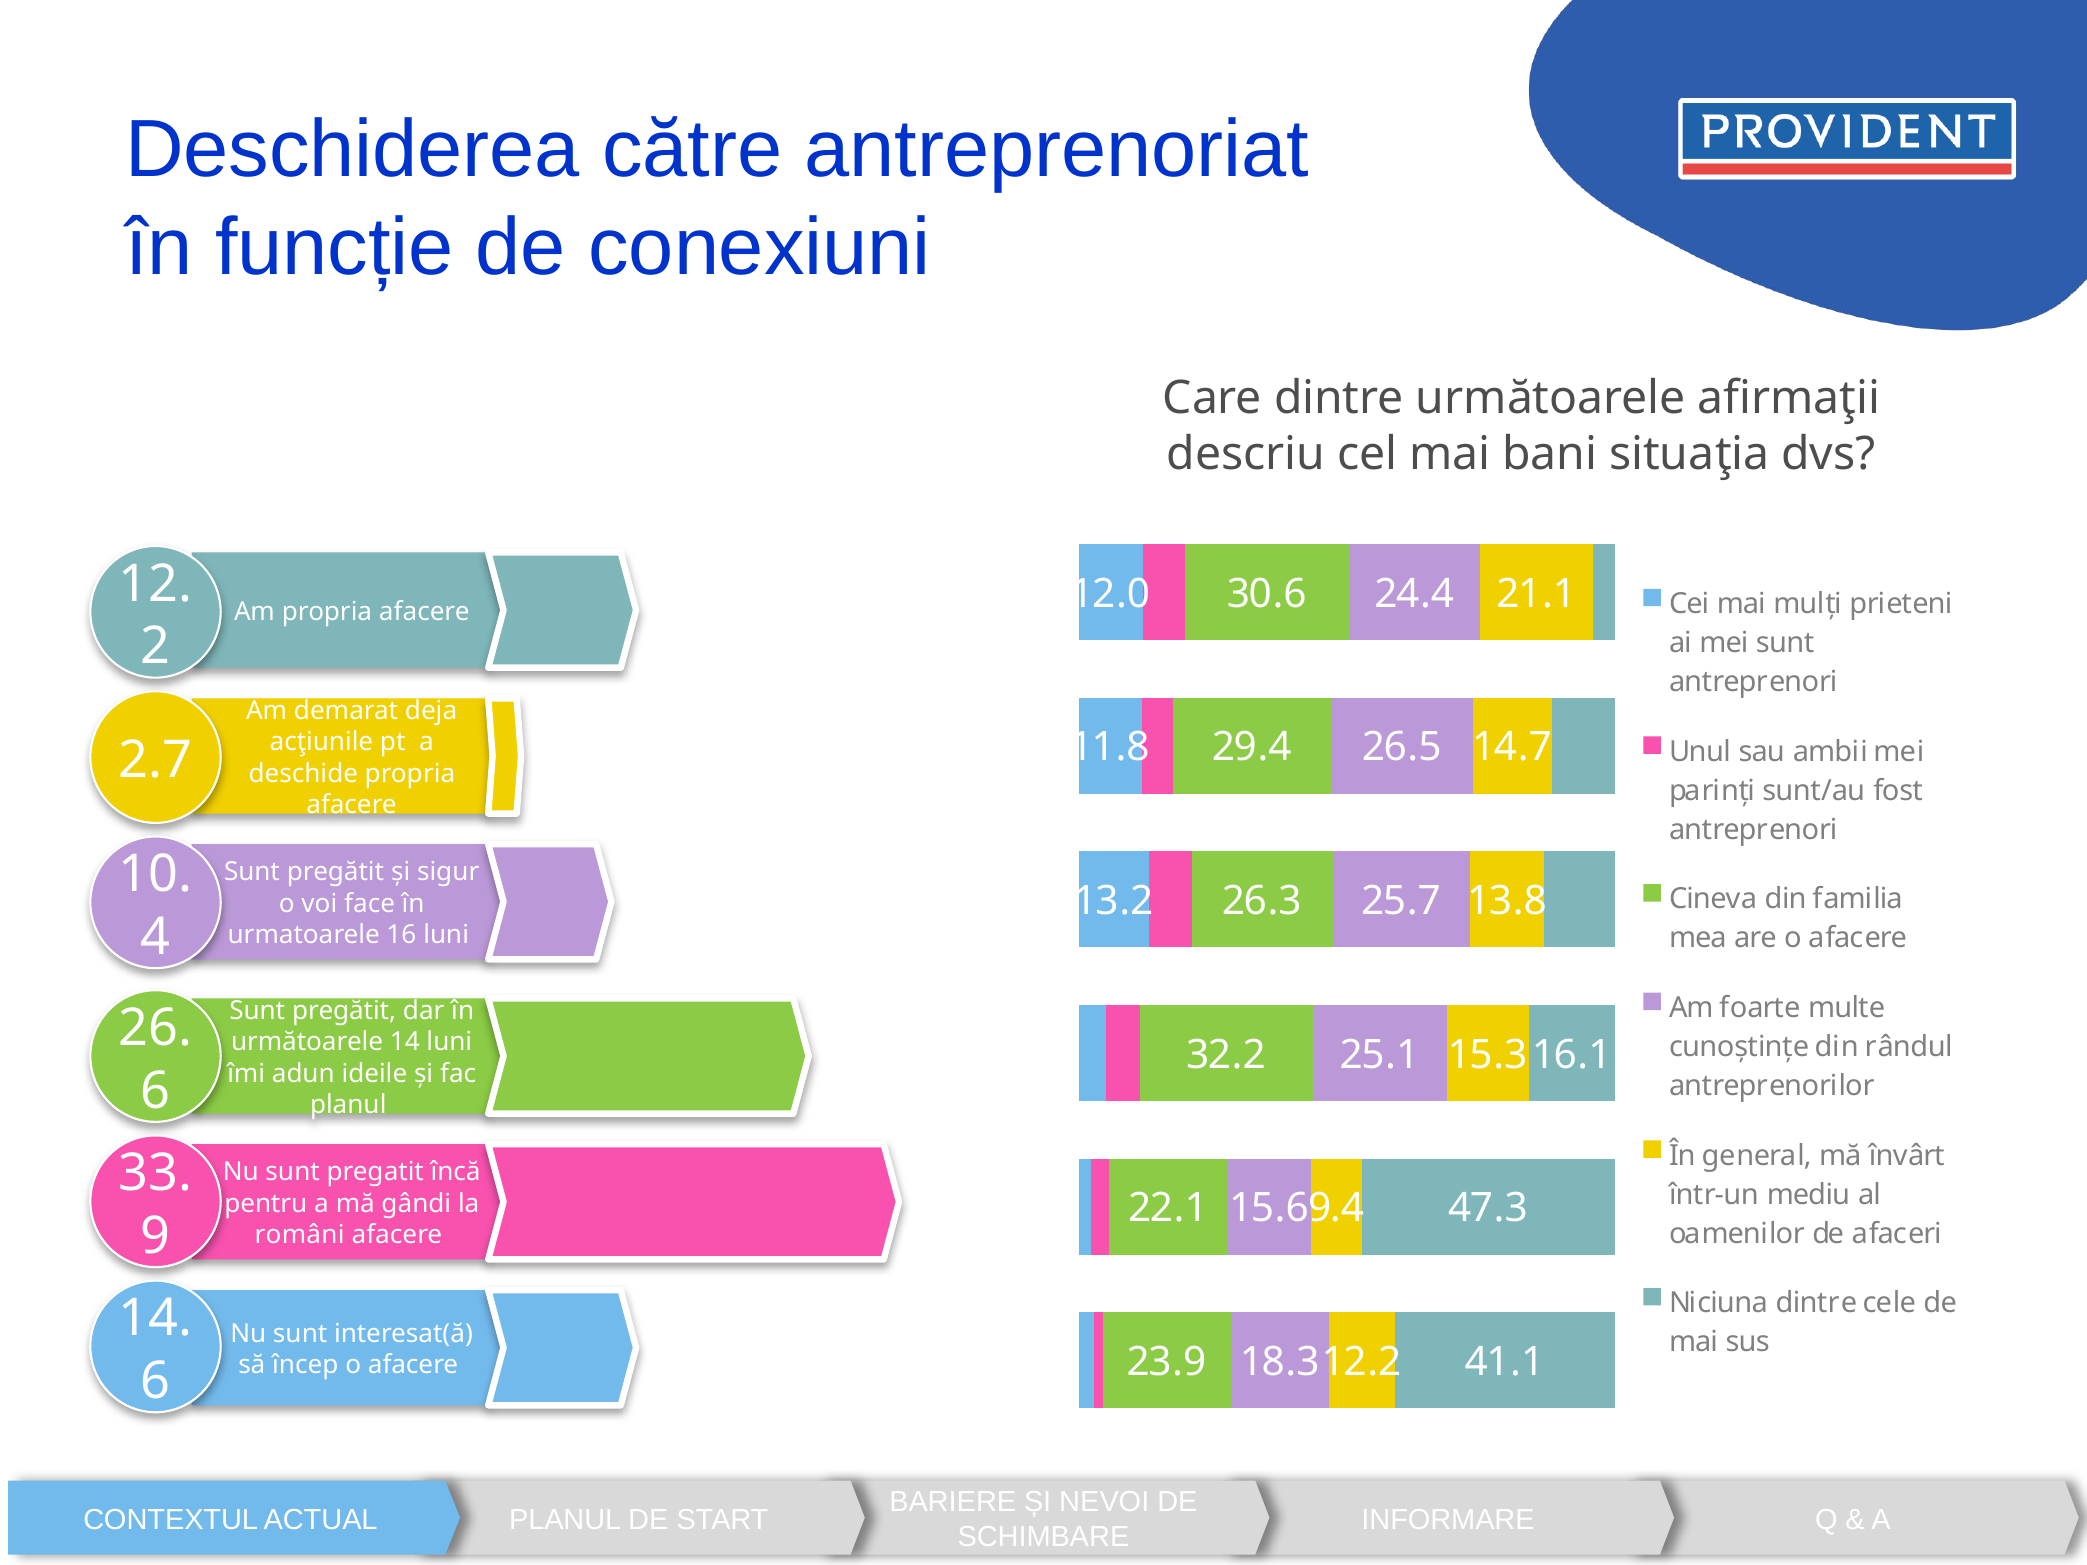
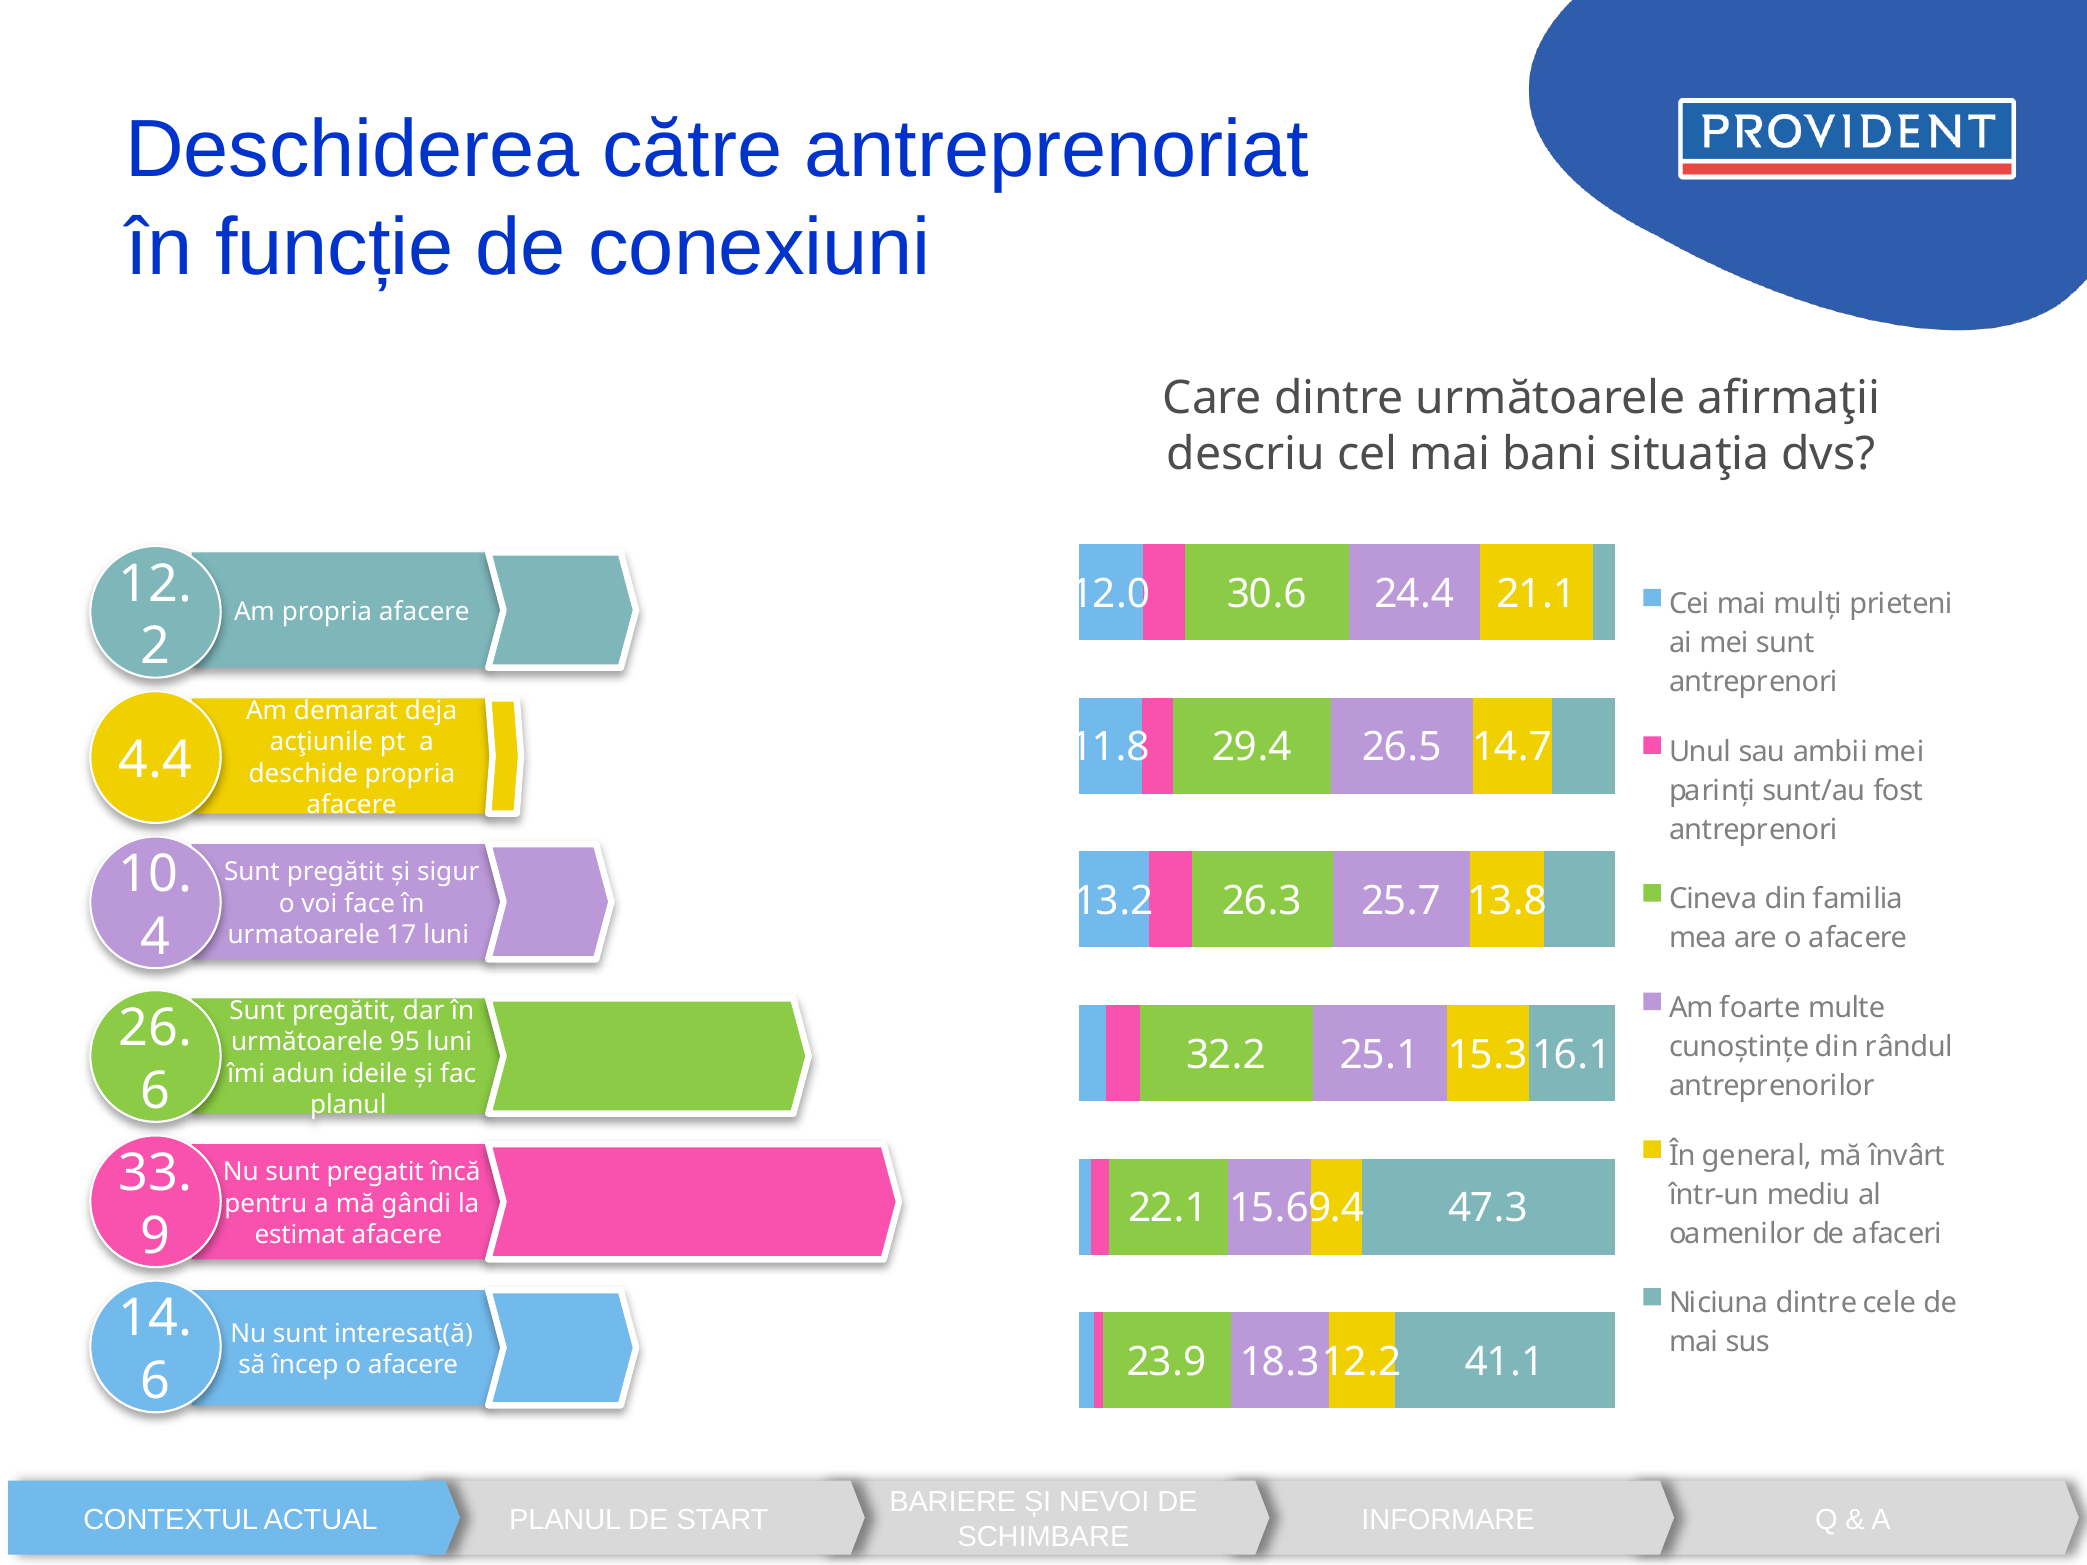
2.7: 2.7 -> 4.4
16: 16 -> 17
următoarele 14: 14 -> 95
români: români -> estimat
